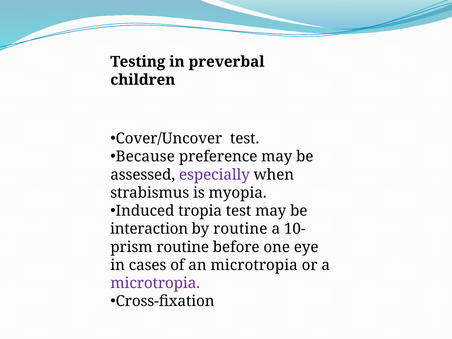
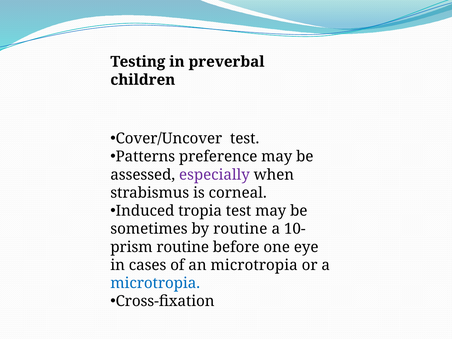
Because: Because -> Patterns
myopia: myopia -> corneal
interaction: interaction -> sometimes
microtropia at (155, 283) colour: purple -> blue
